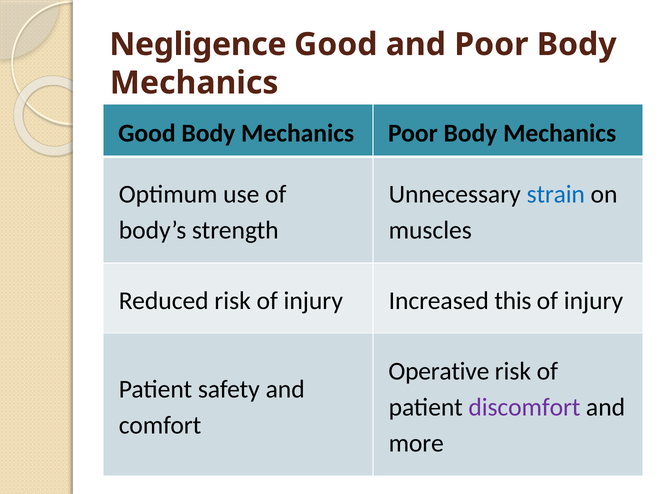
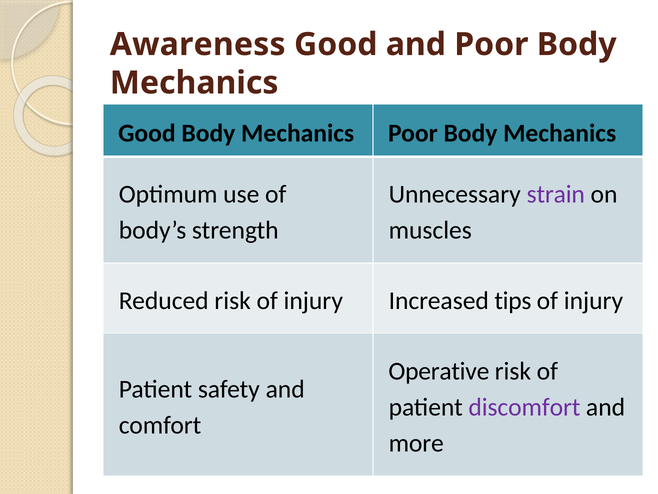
Negligence: Negligence -> Awareness
strain colour: blue -> purple
this: this -> tips
